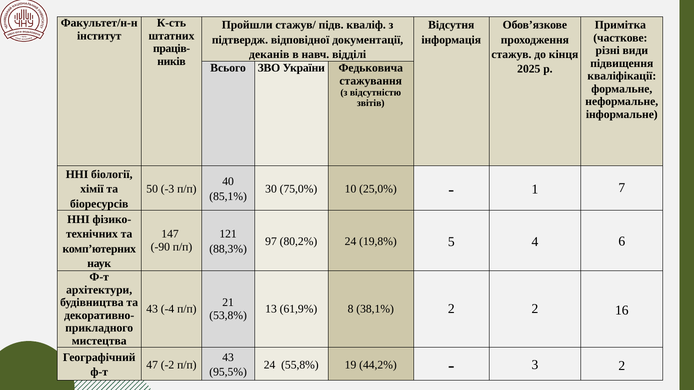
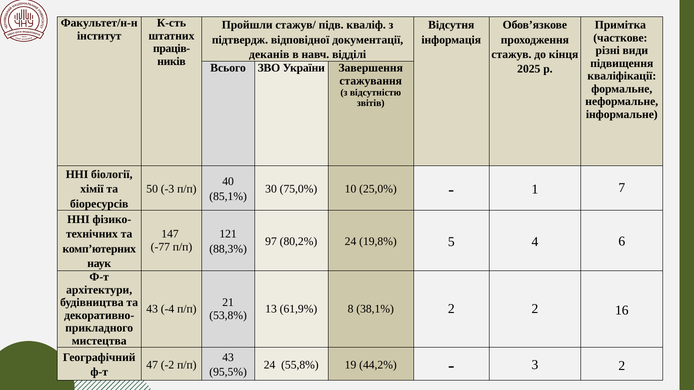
Федьковича: Федьковича -> Завершення
-90: -90 -> -77
